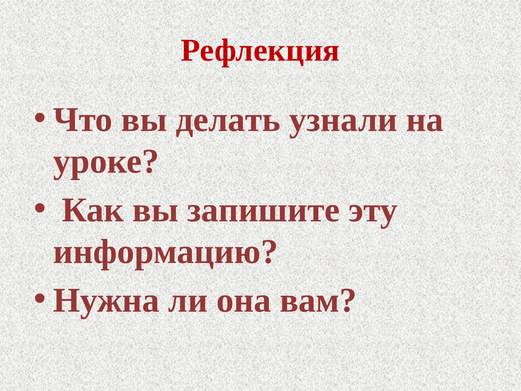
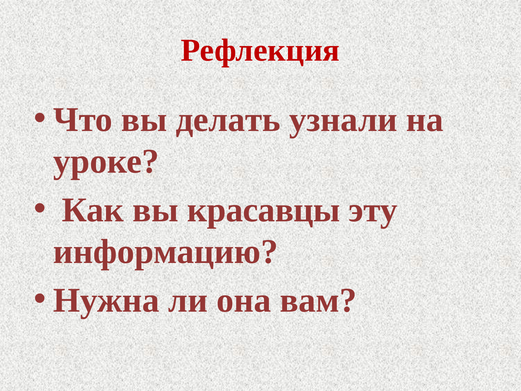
запишите: запишите -> красавцы
